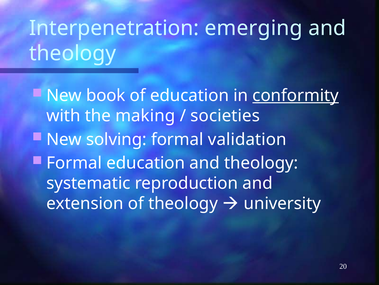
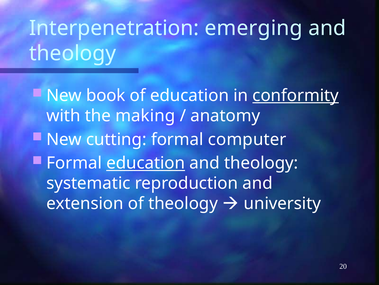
societies: societies -> anatomy
solving: solving -> cutting
validation: validation -> computer
education at (146, 163) underline: none -> present
